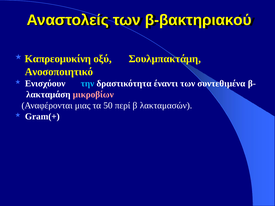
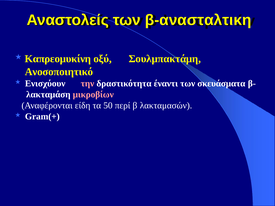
β-βακτηριακού: β-βακτηριακού -> β-ανασταλτικη
την colour: light blue -> pink
συντεθιμένα: συντεθιμένα -> σκευάσματα
μιας: μιας -> είδη
